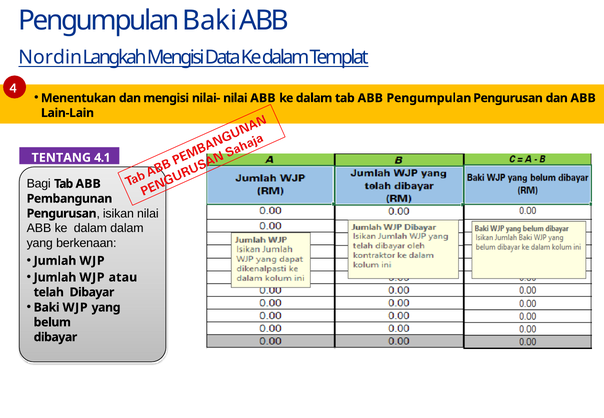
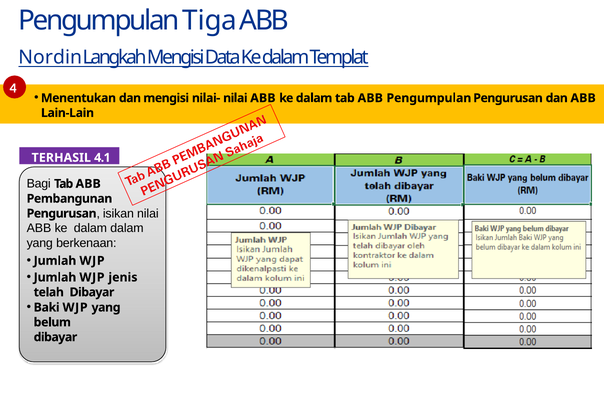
Pengumpulan Baki: Baki -> Tiga
TENTANG: TENTANG -> TERHASIL
atau: atau -> jenis
